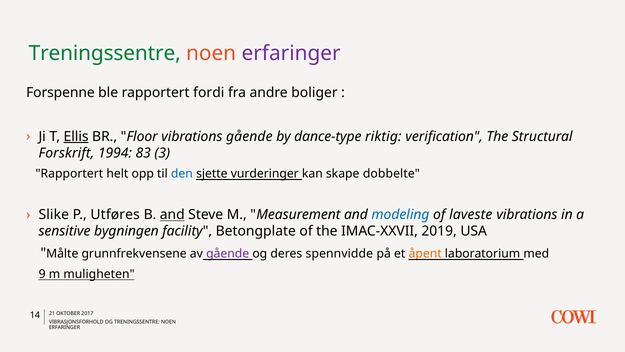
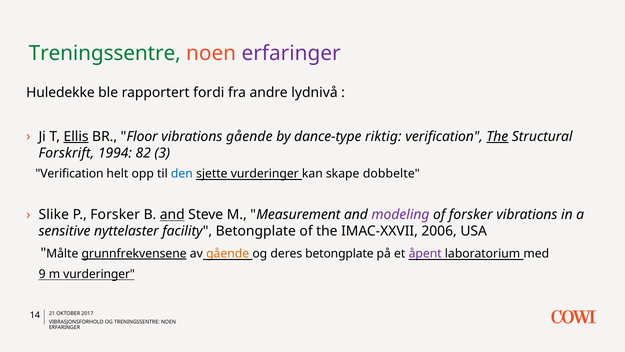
Forspenne: Forspenne -> Huledekke
boliger: boliger -> lydnivå
The at (497, 136) underline: none -> present
83: 83 -> 82
Rapportert at (69, 174): Rapportert -> Verification
P Utføres: Utføres -> Forsker
modeling colour: blue -> purple
of laveste: laveste -> forsker
bygningen: bygningen -> nyttelaster
2019: 2019 -> 2006
grunnfrekvensene underline: none -> present
gående at (228, 254) colour: purple -> orange
deres spennvidde: spennvidde -> betongplate
åpent colour: orange -> purple
m muligheten: muligheten -> vurderinger
